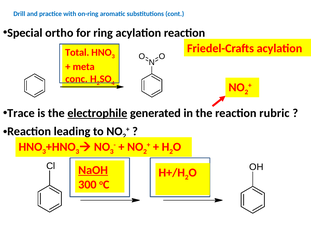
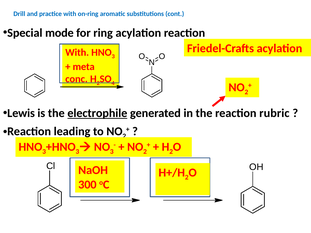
ortho: ortho -> mode
Total at (77, 53): Total -> With
Trace: Trace -> Lewis
NaOH underline: present -> none
